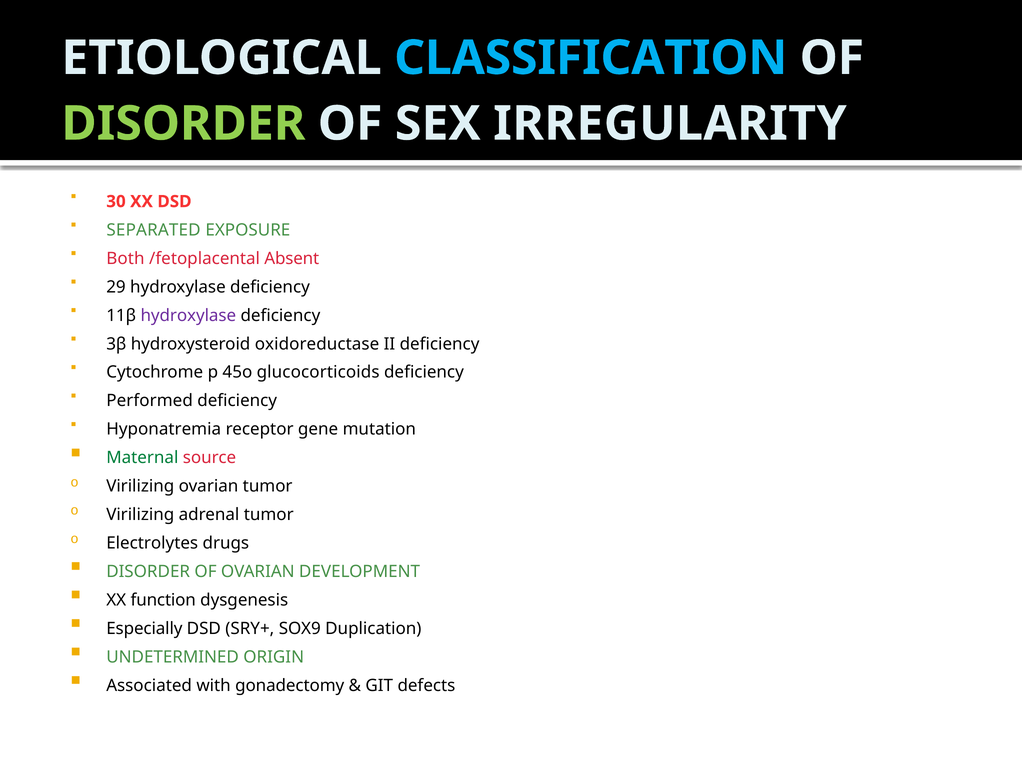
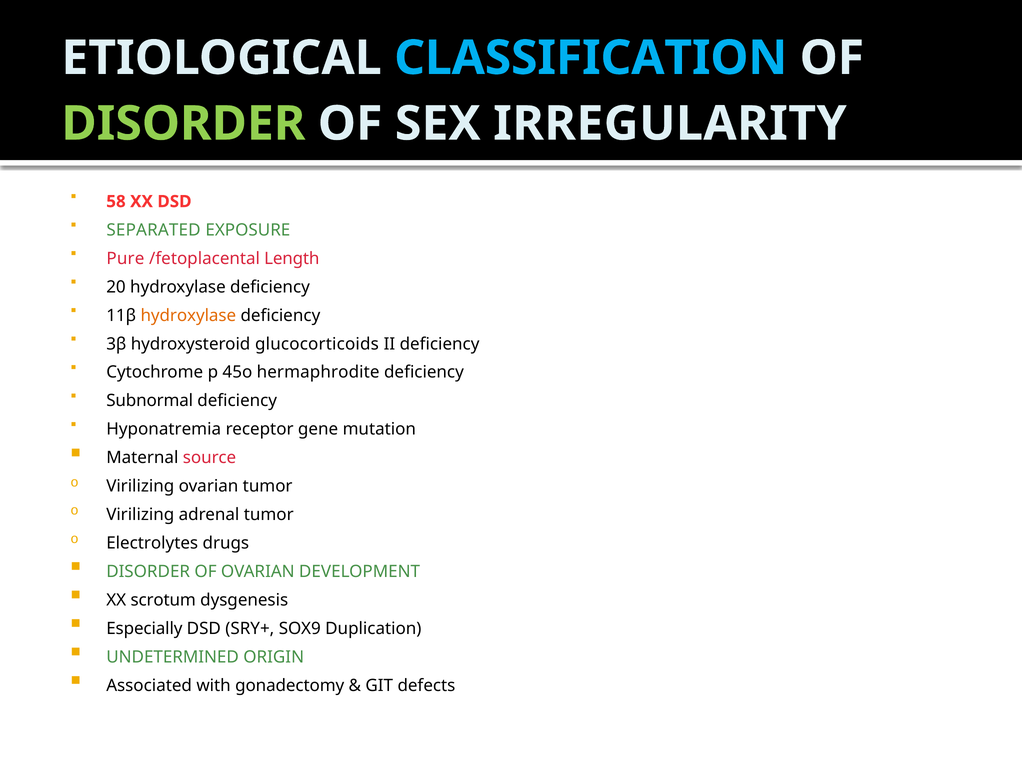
30: 30 -> 58
Both: Both -> Pure
Absent: Absent -> Length
29: 29 -> 20
hydroxylase at (188, 316) colour: purple -> orange
oxidoreductase: oxidoreductase -> glucocorticoids
glucocorticoids: glucocorticoids -> hermaphrodite
Performed: Performed -> Subnormal
Maternal colour: green -> black
function: function -> scrotum
